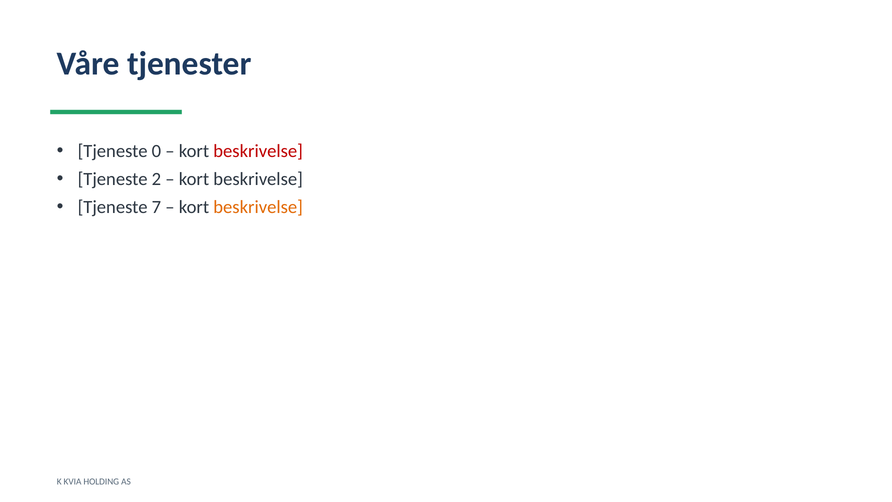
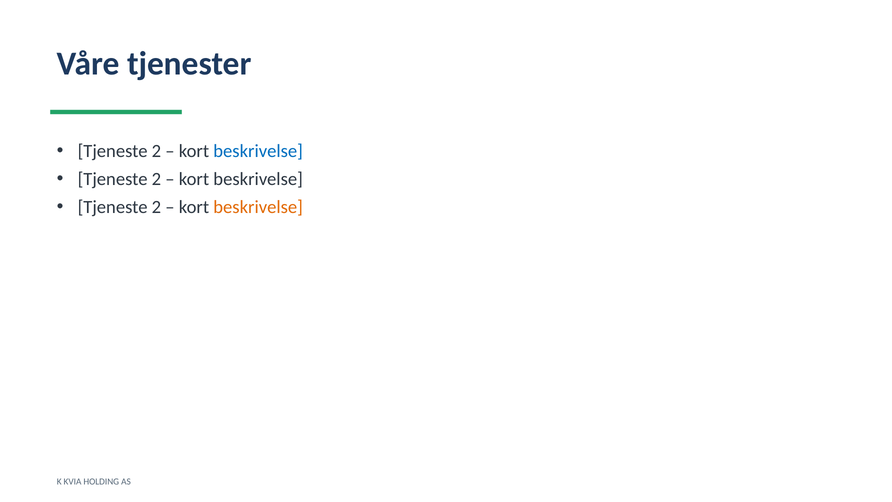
0 at (156, 151): 0 -> 2
beskrivelse at (258, 151) colour: red -> blue
7 at (156, 207): 7 -> 2
